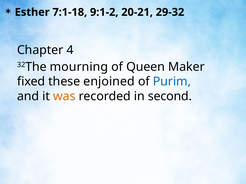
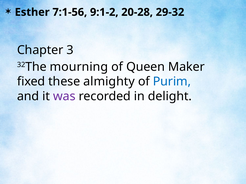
7:1-18: 7:1-18 -> 7:1-56
20-21: 20-21 -> 20-28
4: 4 -> 3
enjoined: enjoined -> almighty
was colour: orange -> purple
second: second -> delight
